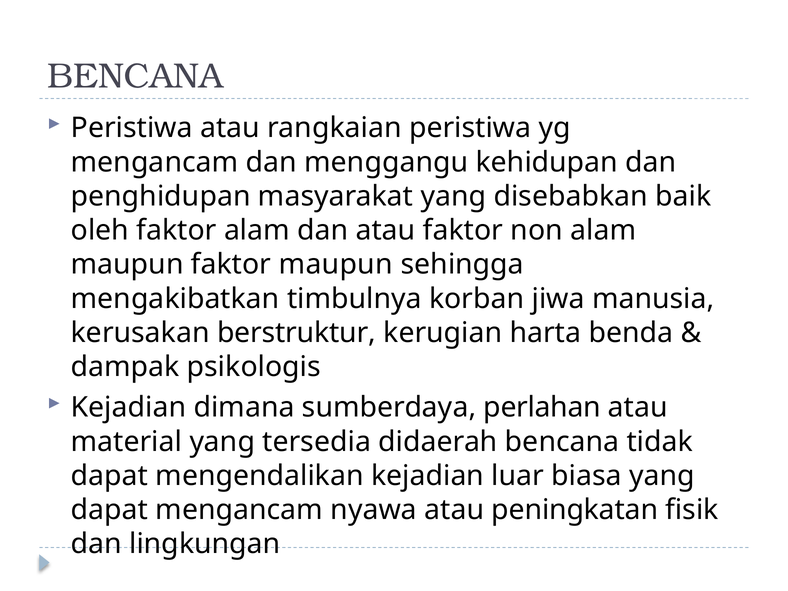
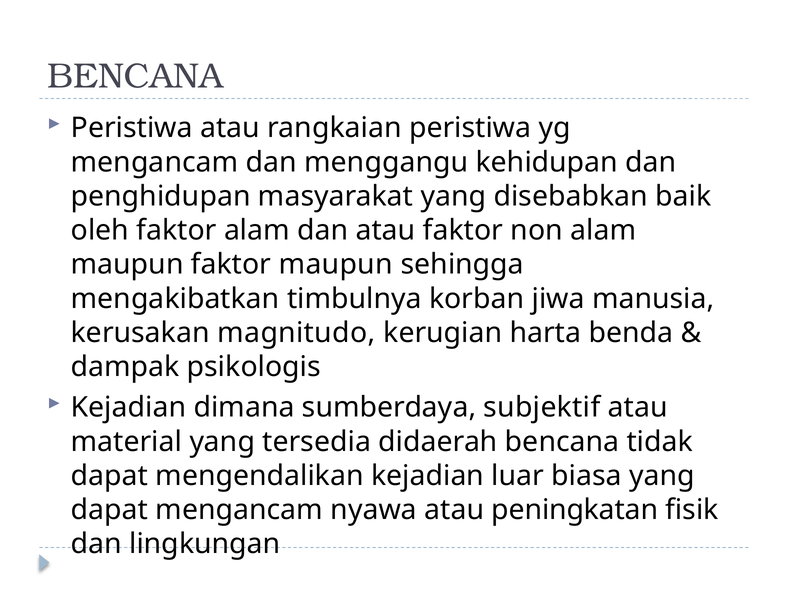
berstruktur: berstruktur -> magnitudo
perlahan: perlahan -> subjektif
